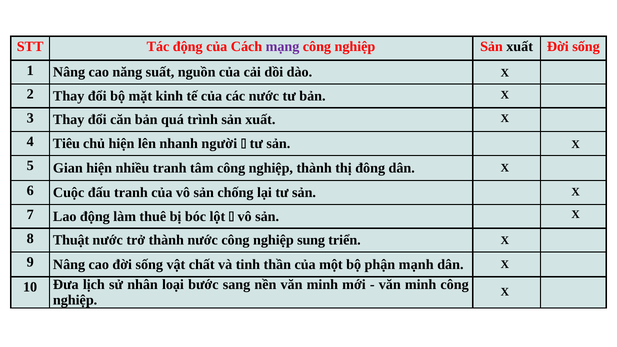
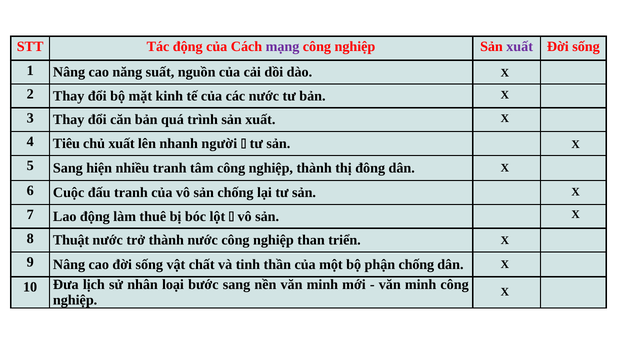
xuất at (520, 47) colour: black -> purple
chủ hiện: hiện -> xuất
5 Gian: Gian -> Sang
sung: sung -> than
phận mạnh: mạnh -> chống
